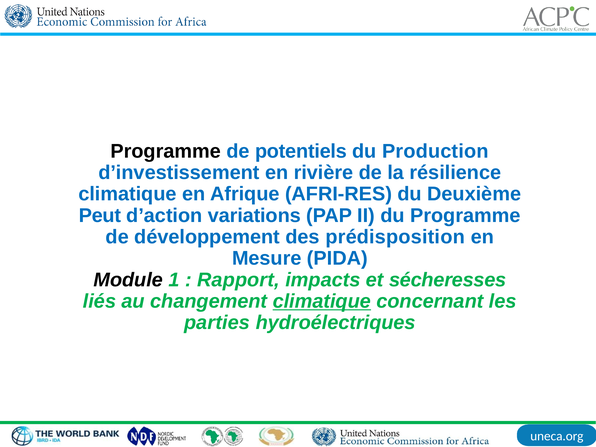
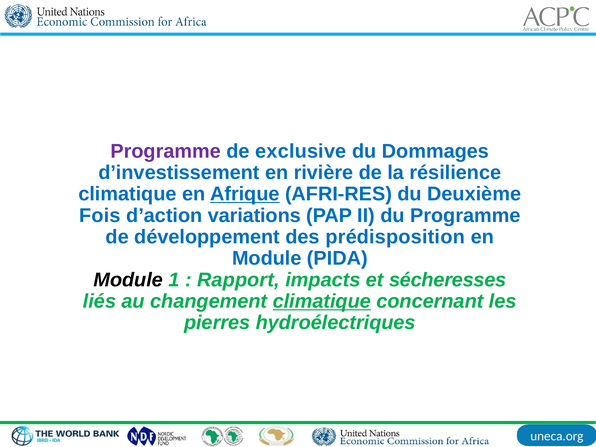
Programme at (166, 151) colour: black -> purple
potentiels: potentiels -> exclusive
Production: Production -> Dommages
Afrique underline: none -> present
Peut: Peut -> Fois
Mesure at (267, 258): Mesure -> Module
parties: parties -> pierres
